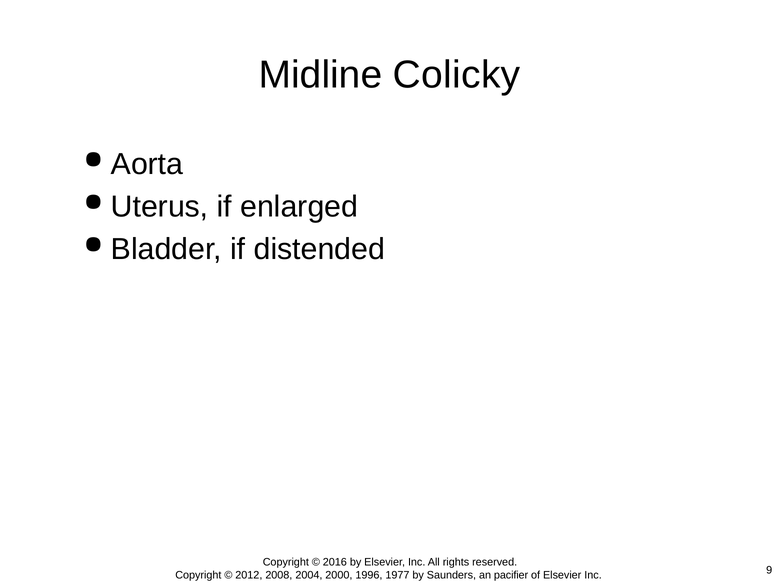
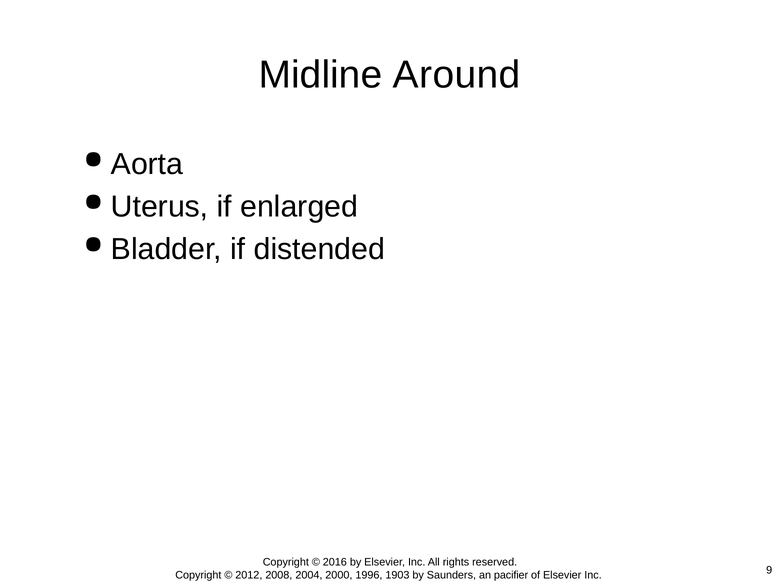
Colicky: Colicky -> Around
1977: 1977 -> 1903
